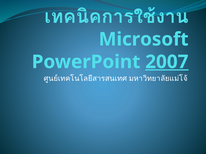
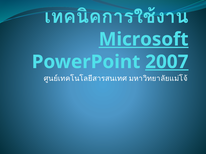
Microsoft underline: none -> present
